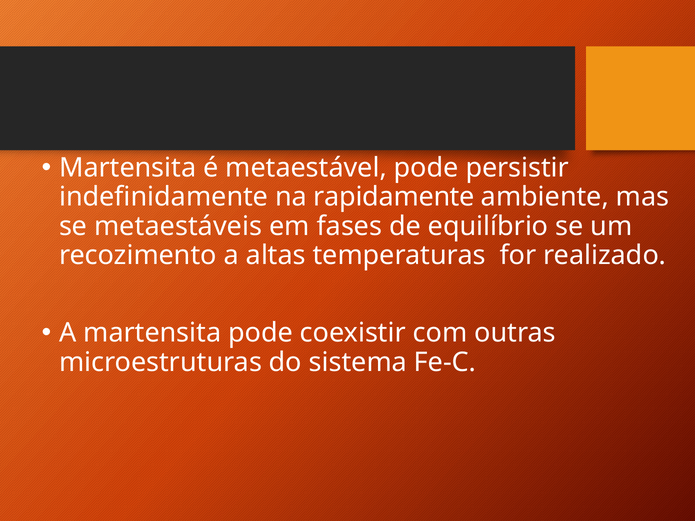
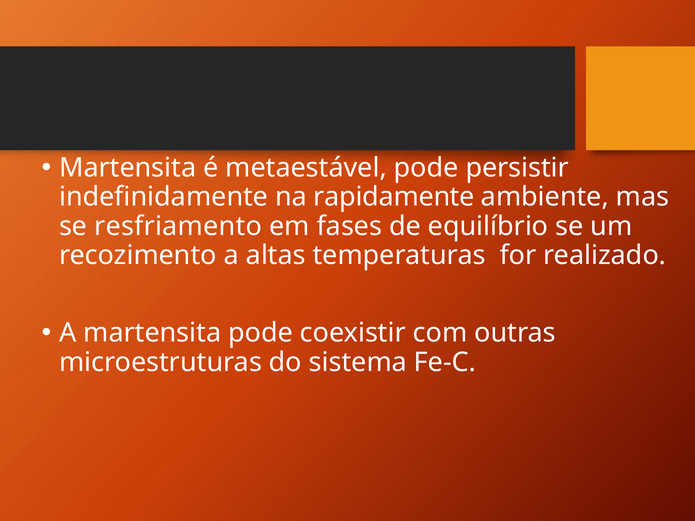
metaestáveis: metaestáveis -> resfriamento
